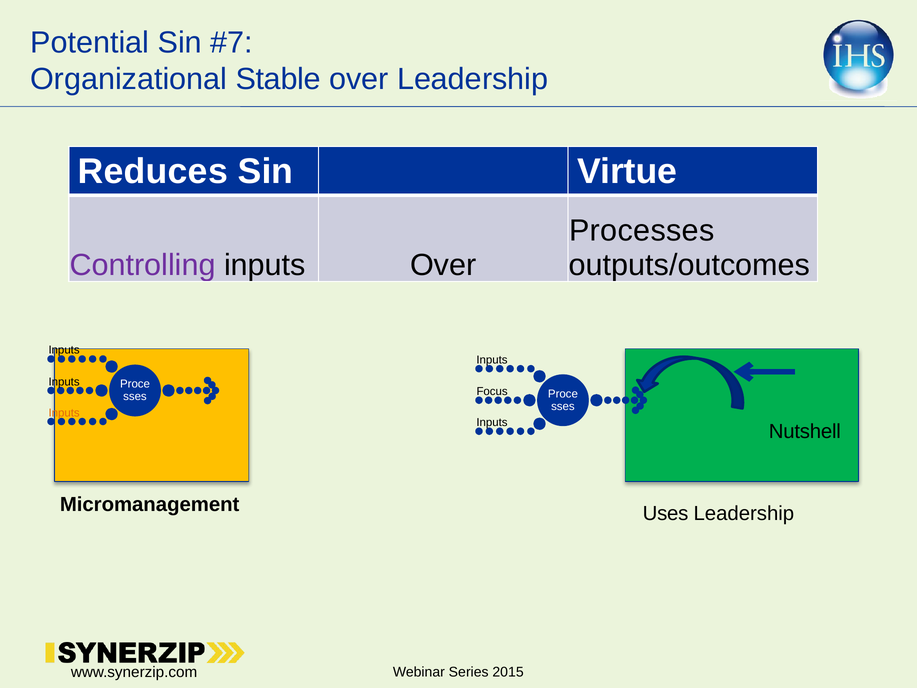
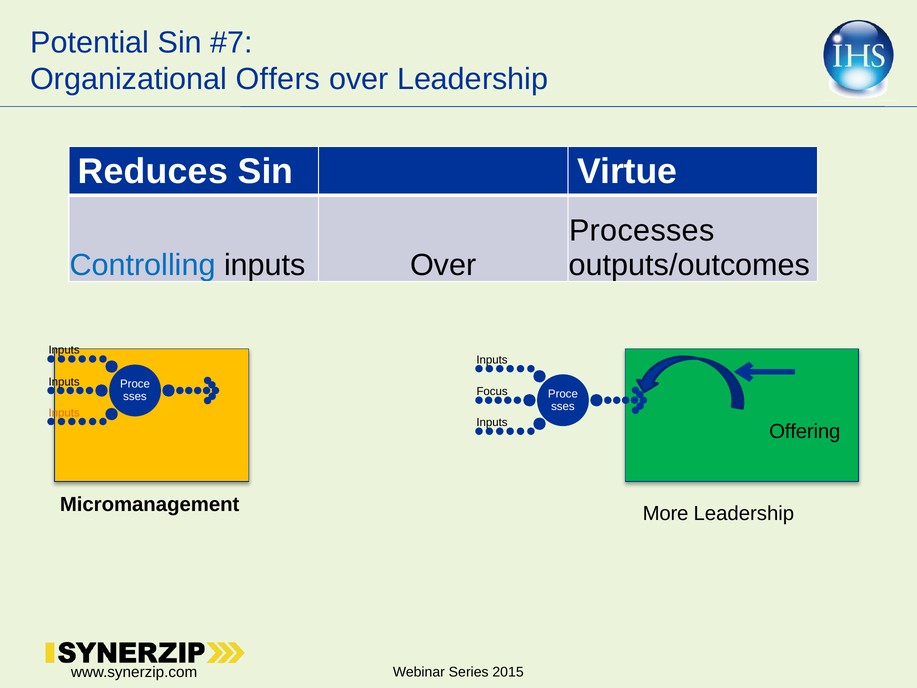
Stable: Stable -> Offers
Controlling colour: purple -> blue
Nutshell: Nutshell -> Offering
Uses: Uses -> More
